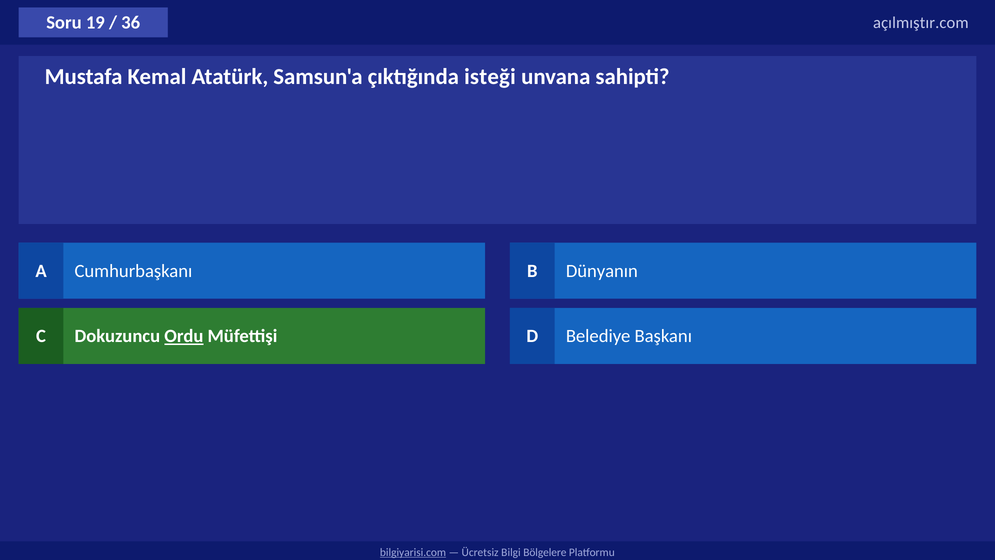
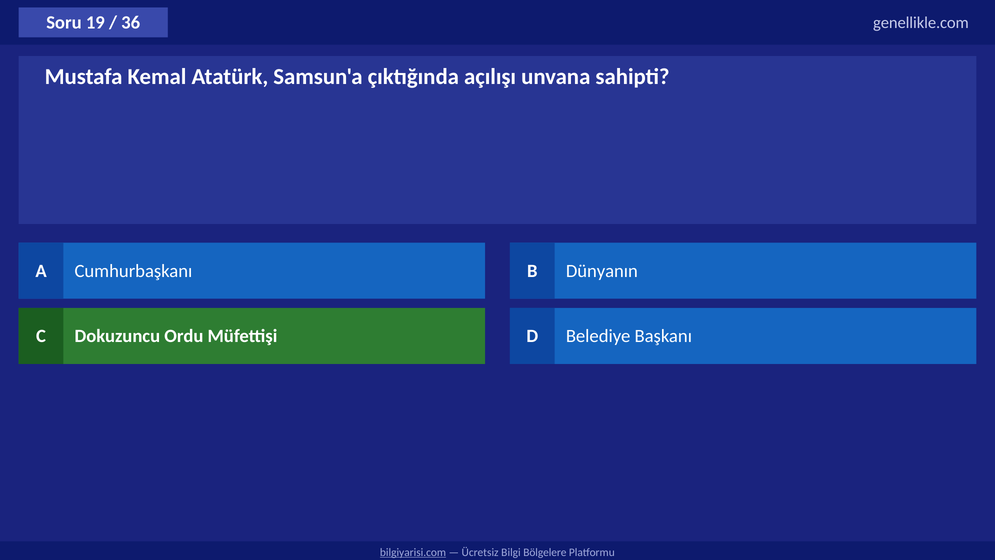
açılmıştır.com: açılmıştır.com -> genellikle.com
isteği: isteği -> açılışı
Ordu underline: present -> none
